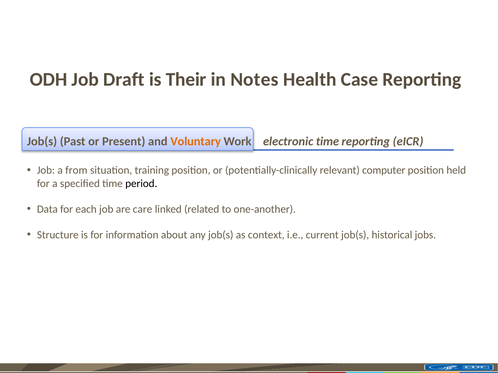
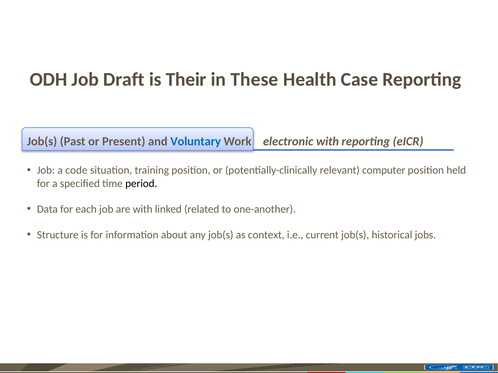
Notes: Notes -> These
Voluntary colour: orange -> blue
electronic time: time -> with
from: from -> code
are care: care -> with
